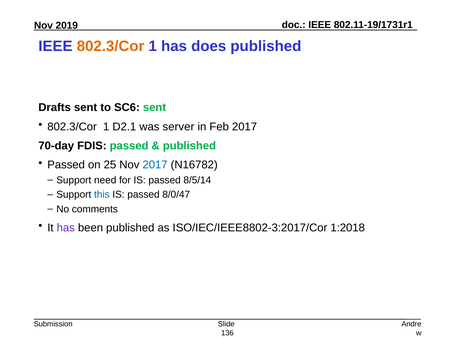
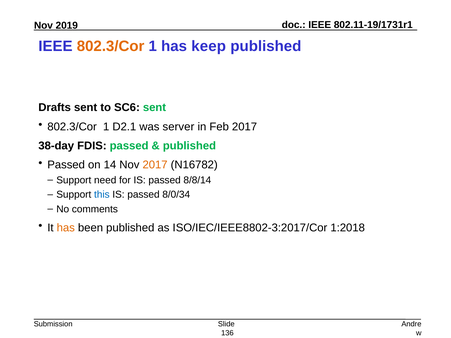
does: does -> keep
70-day: 70-day -> 38-day
25: 25 -> 14
2017 at (155, 165) colour: blue -> orange
8/5/14: 8/5/14 -> 8/8/14
8/0/47: 8/0/47 -> 8/0/34
has at (66, 228) colour: purple -> orange
